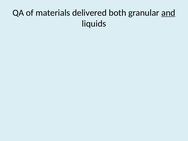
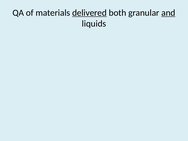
delivered underline: none -> present
